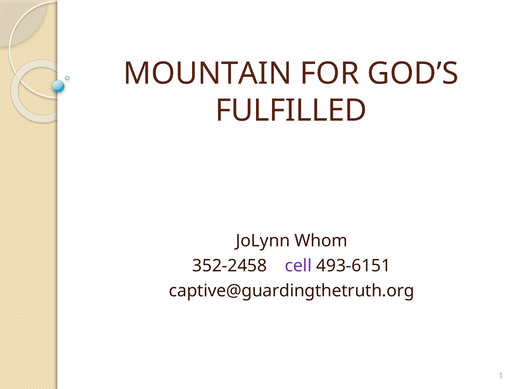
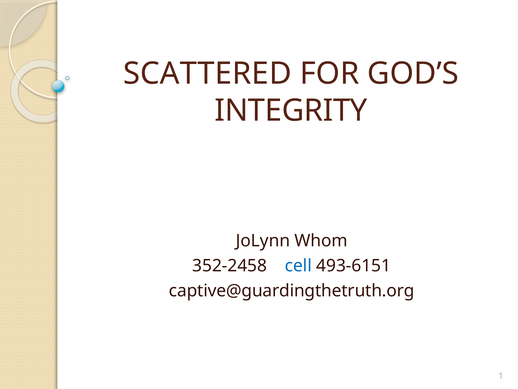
MOUNTAIN: MOUNTAIN -> SCATTERED
FULFILLED: FULFILLED -> INTEGRITY
cell colour: purple -> blue
